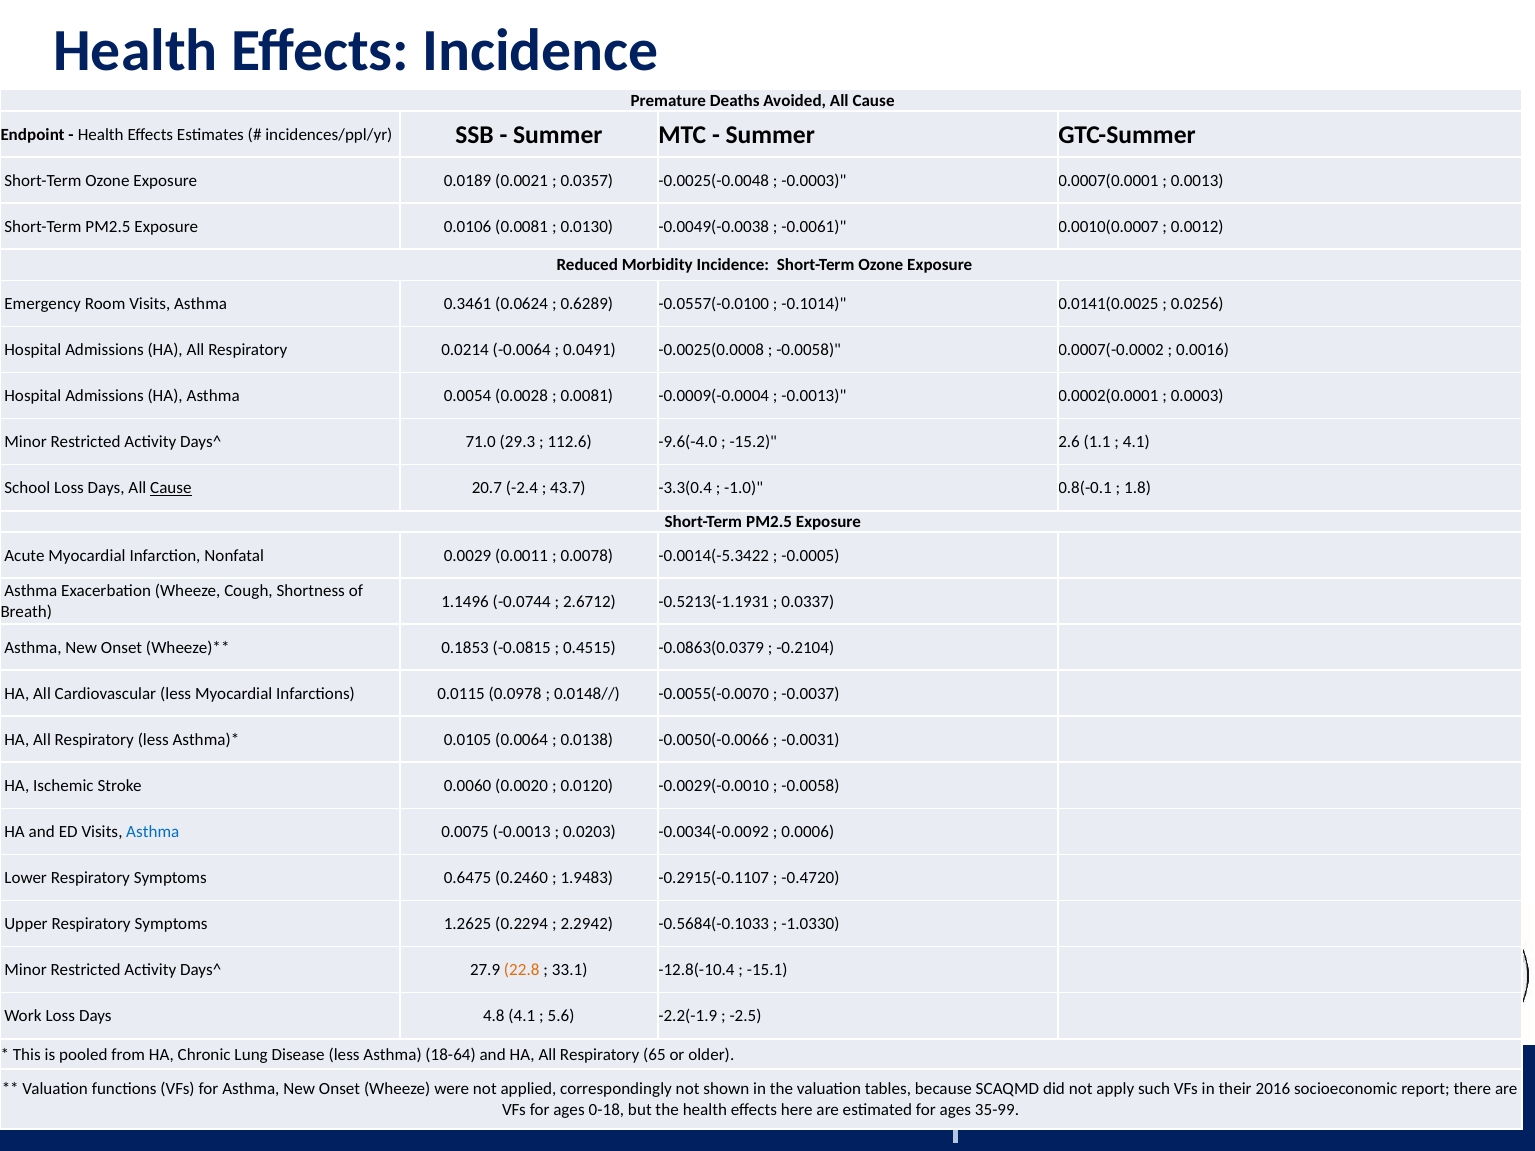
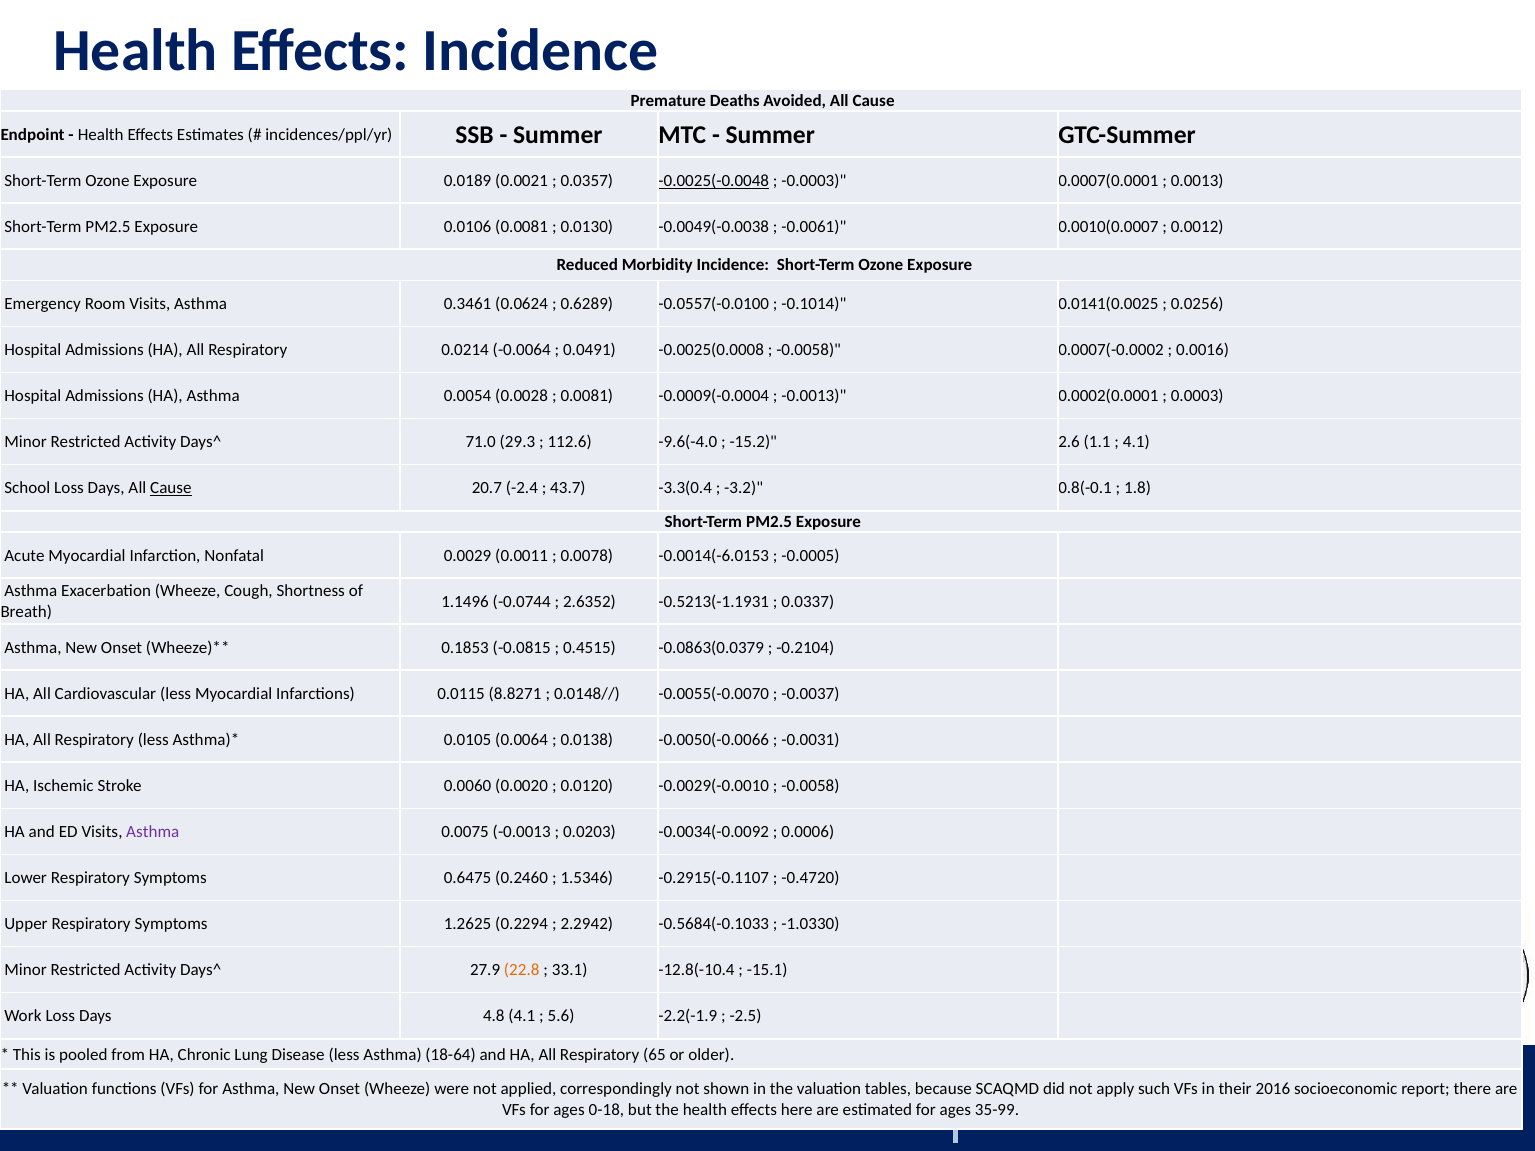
-0.0025(-0.0048 underline: none -> present
-1.0: -1.0 -> -3.2
-0.0014(-5.3422: -0.0014(-5.3422 -> -0.0014(-6.0153
2.6712: 2.6712 -> 2.6352
0.0978: 0.0978 -> 8.8271
Asthma at (153, 832) colour: blue -> purple
1.9483: 1.9483 -> 1.5346
